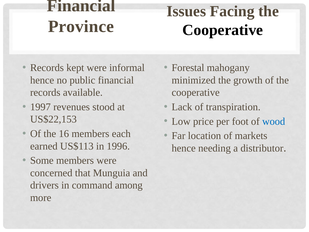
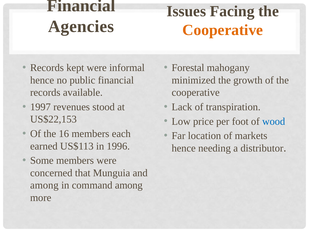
Province: Province -> Agencies
Cooperative at (223, 30) colour: black -> orange
drivers at (44, 185): drivers -> among
